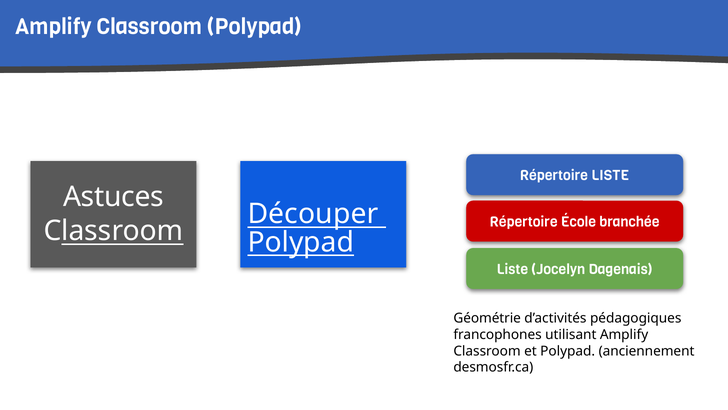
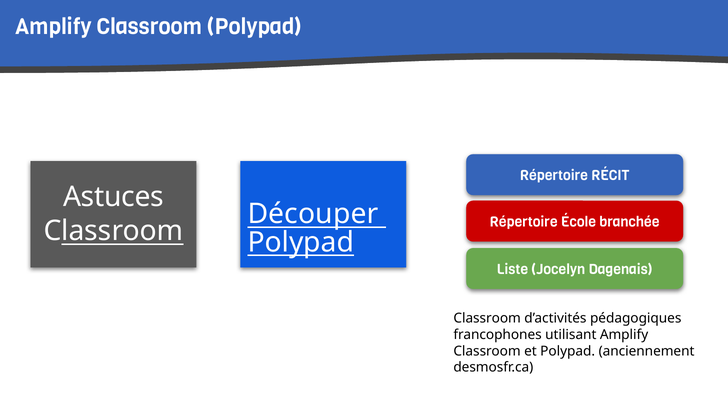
Répertoire LISTE: LISTE -> RÉCIT
Géométrie at (487, 318): Géométrie -> Classroom
